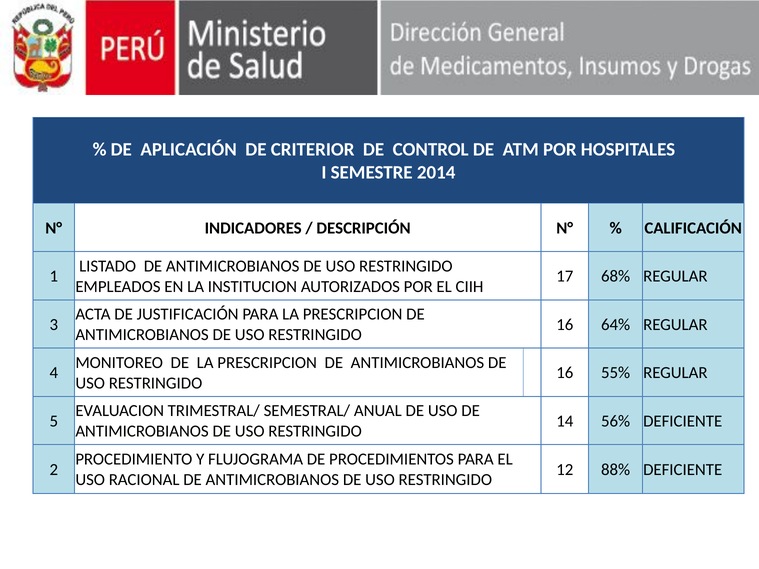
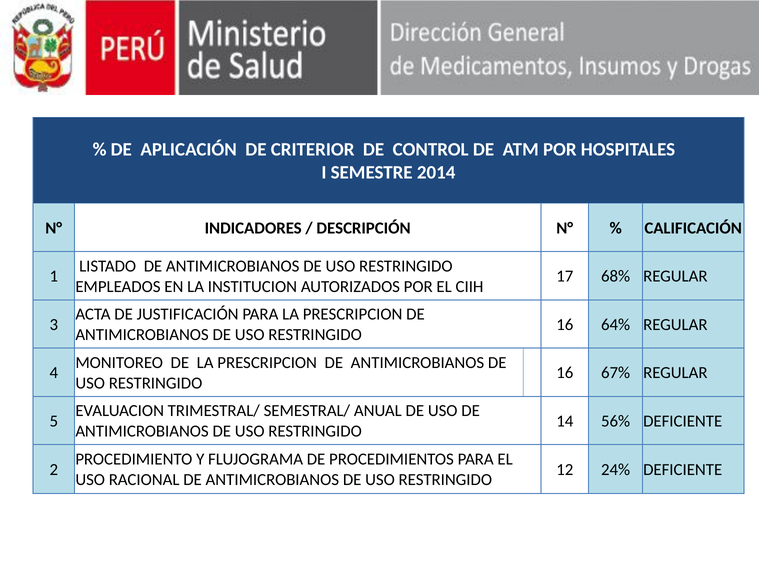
55%: 55% -> 67%
88%: 88% -> 24%
